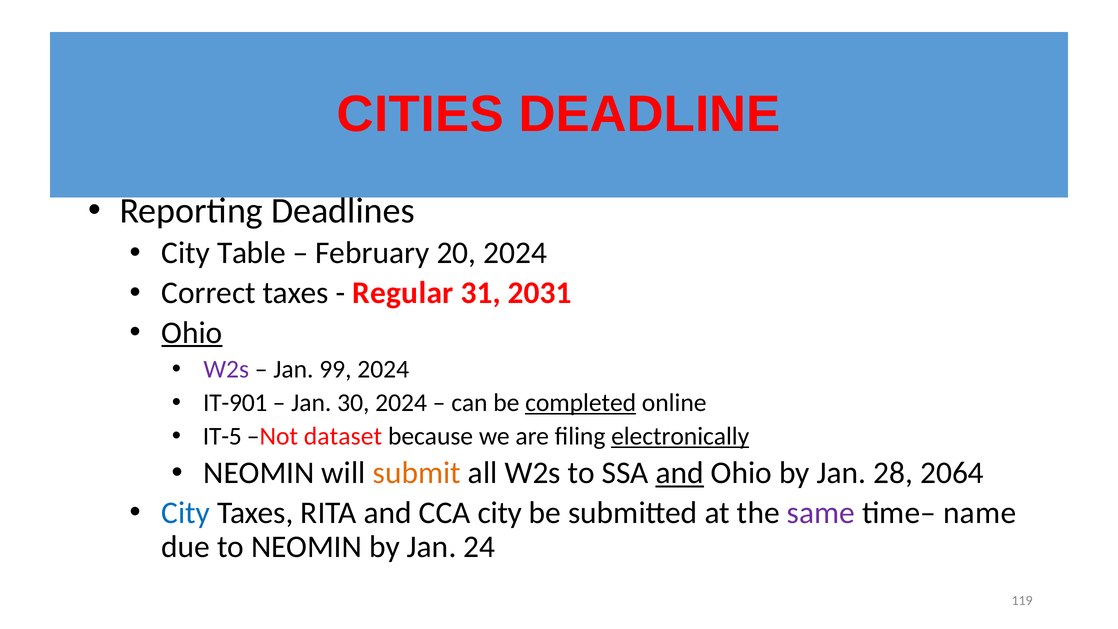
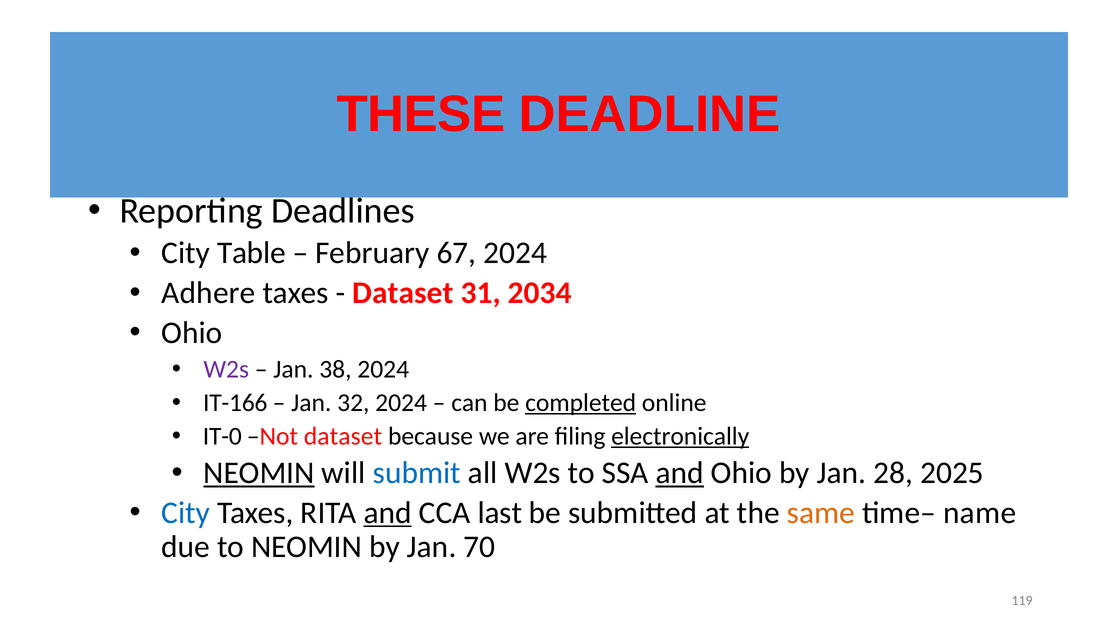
CITIES: CITIES -> THESE
20: 20 -> 67
Correct: Correct -> Adhere
Regular at (403, 293): Regular -> Dataset
2031: 2031 -> 2034
Ohio at (192, 333) underline: present -> none
99: 99 -> 38
IT-901: IT-901 -> IT-166
30: 30 -> 32
IT-5: IT-5 -> IT-0
NEOMIN at (259, 473) underline: none -> present
submit colour: orange -> blue
2064: 2064 -> 2025
and at (388, 513) underline: none -> present
CCA city: city -> last
same colour: purple -> orange
24: 24 -> 70
